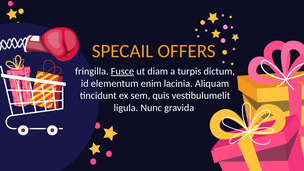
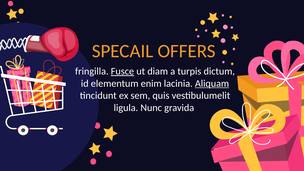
Aliquam underline: none -> present
